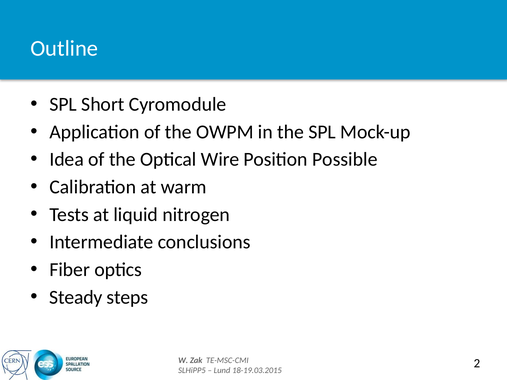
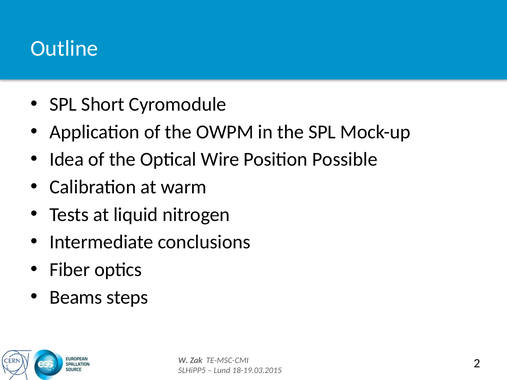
Steady: Steady -> Beams
